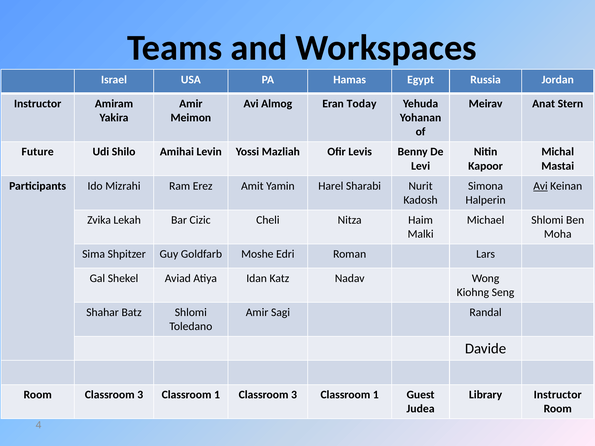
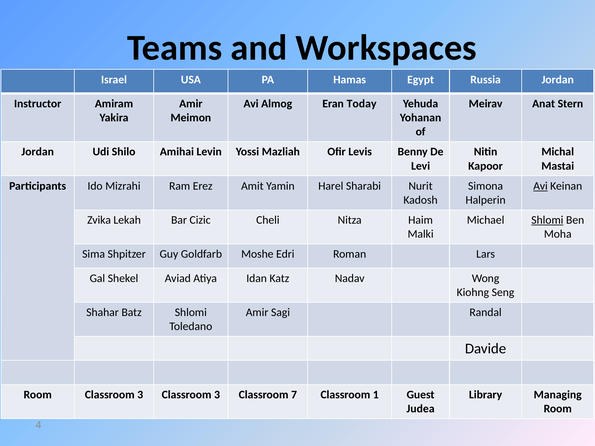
Future at (38, 152): Future -> Jordan
Shlomi at (547, 220) underline: none -> present
1 at (217, 395): 1 -> 3
3 at (294, 395): 3 -> 7
Library Instructor: Instructor -> Managing
